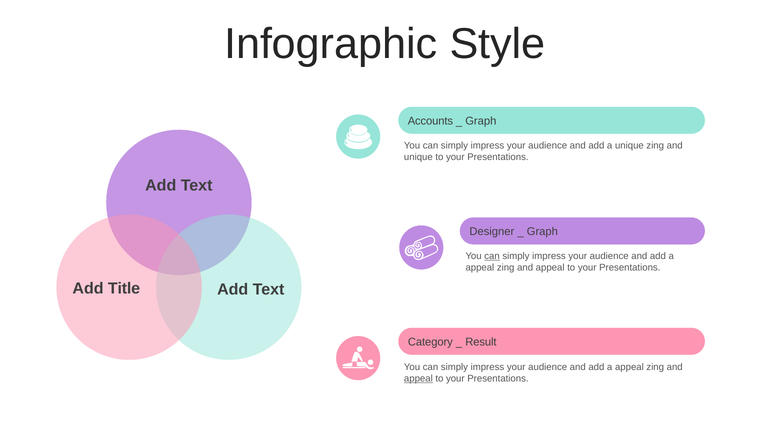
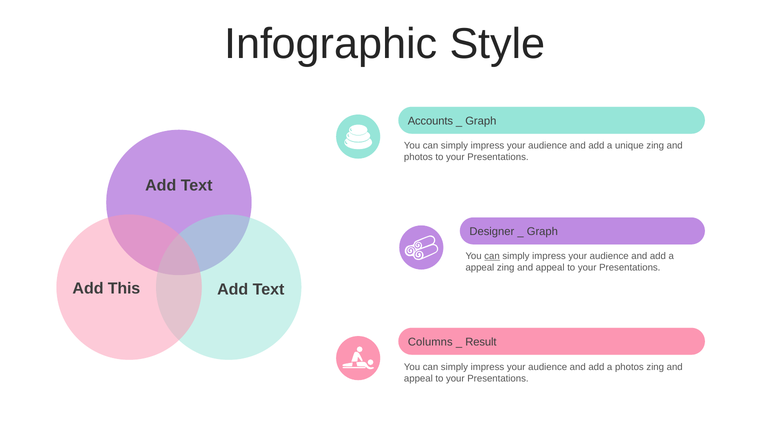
unique at (418, 157): unique -> photos
Title: Title -> This
Category: Category -> Columns
appeal at (629, 367): appeal -> photos
appeal at (418, 379) underline: present -> none
